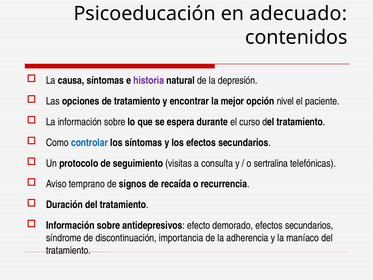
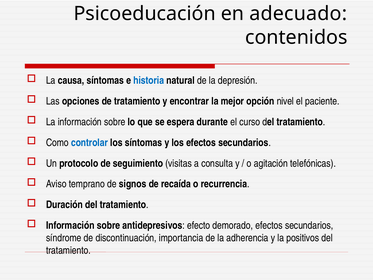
historia colour: purple -> blue
sertralina: sertralina -> agitación
maníaco: maníaco -> positivos
